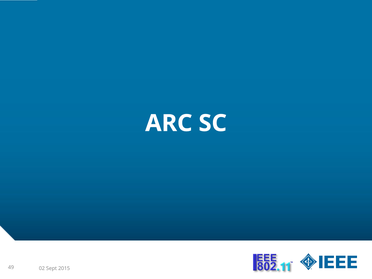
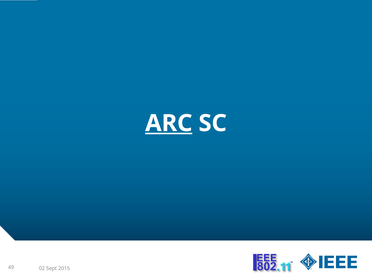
ARC underline: none -> present
